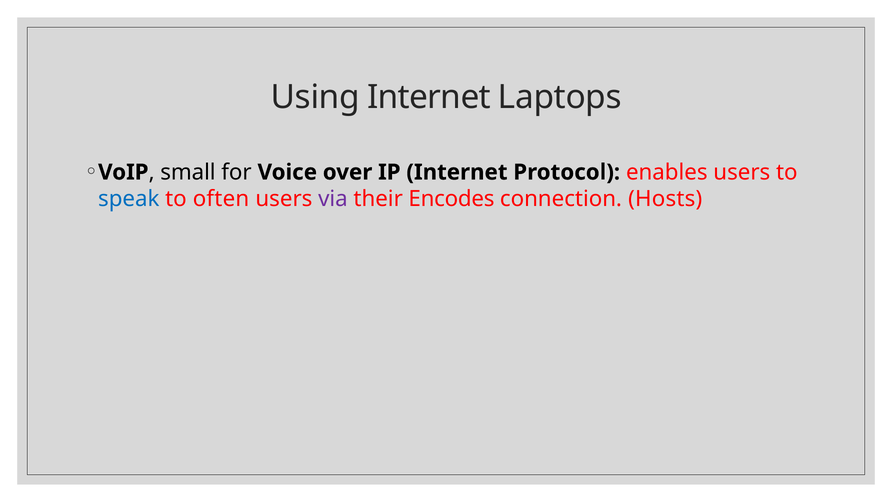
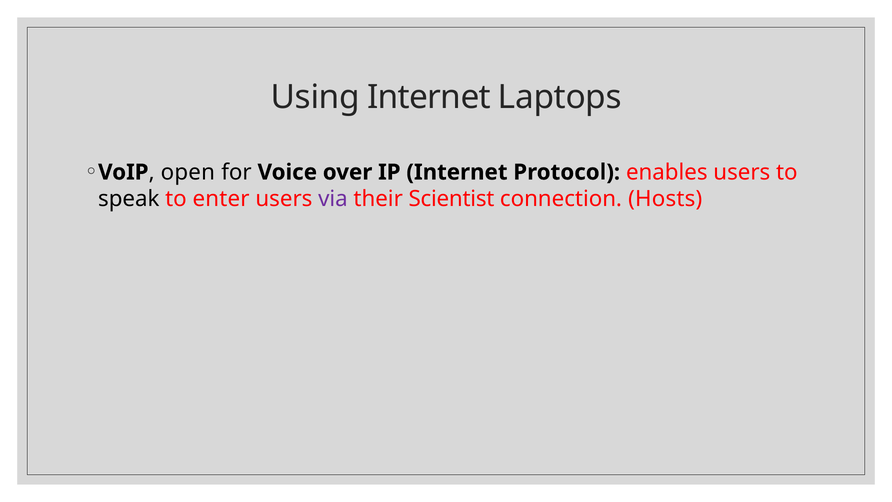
small: small -> open
speak colour: blue -> black
often: often -> enter
Encodes: Encodes -> Scientist
